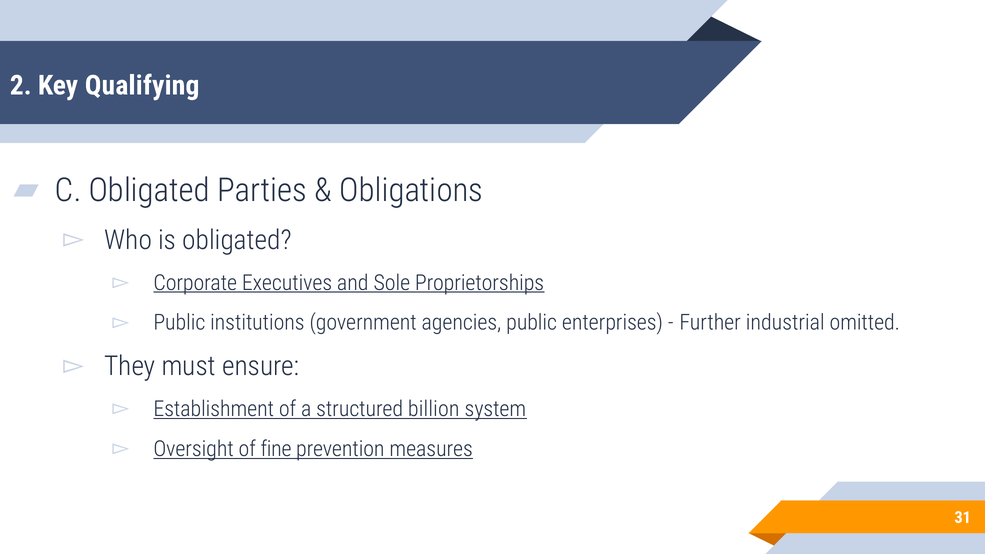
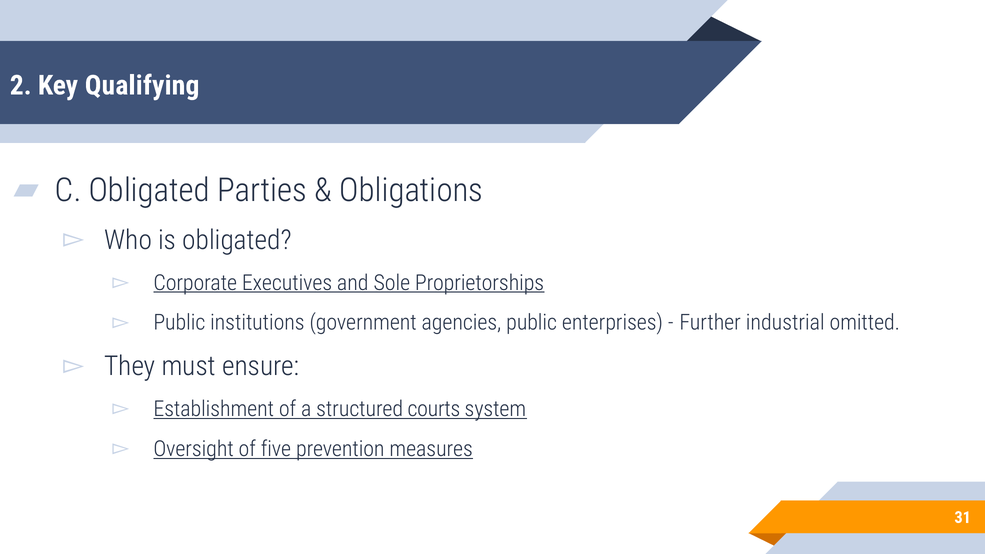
billion: billion -> courts
fine: fine -> five
